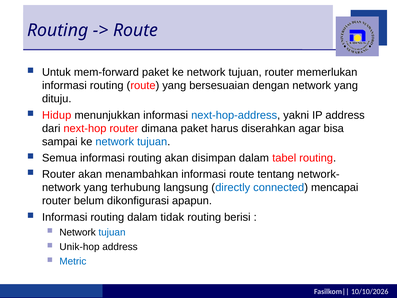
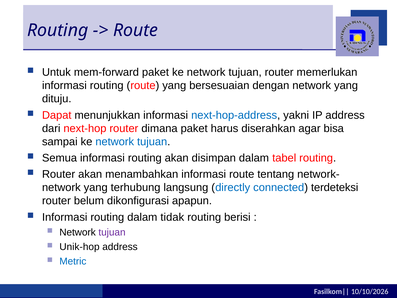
Hidup: Hidup -> Dapat
mencapai: mencapai -> terdeteksi
tujuan at (112, 232) colour: blue -> purple
